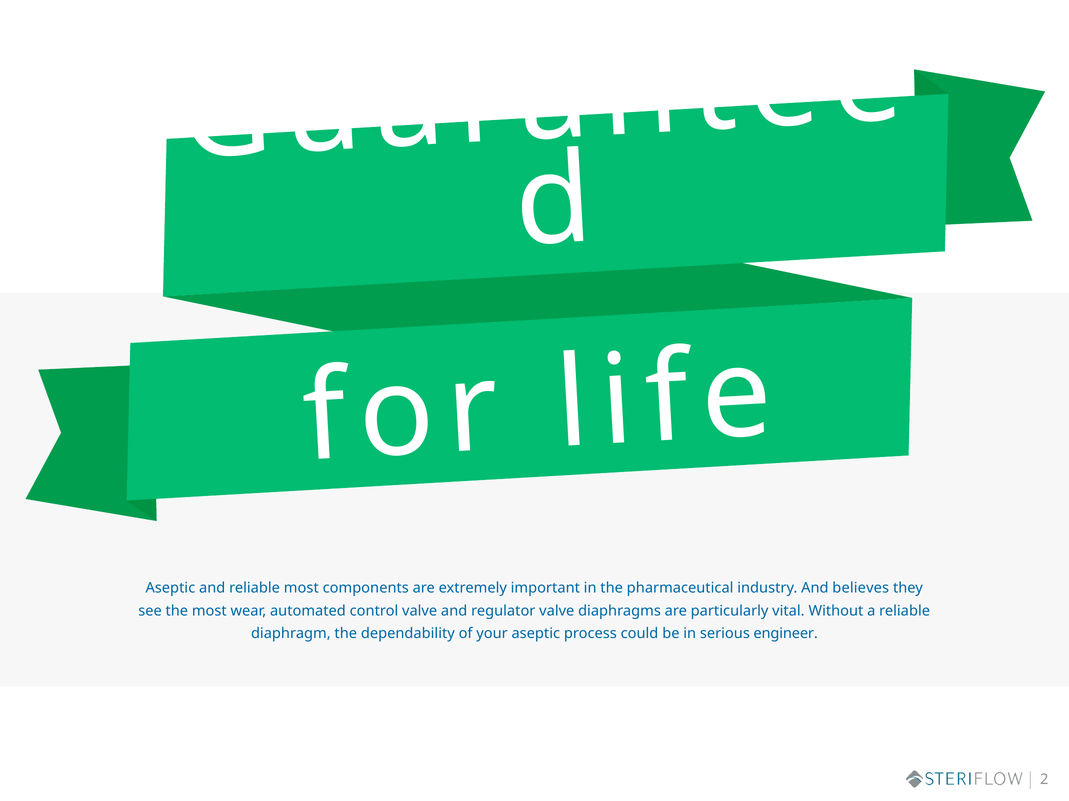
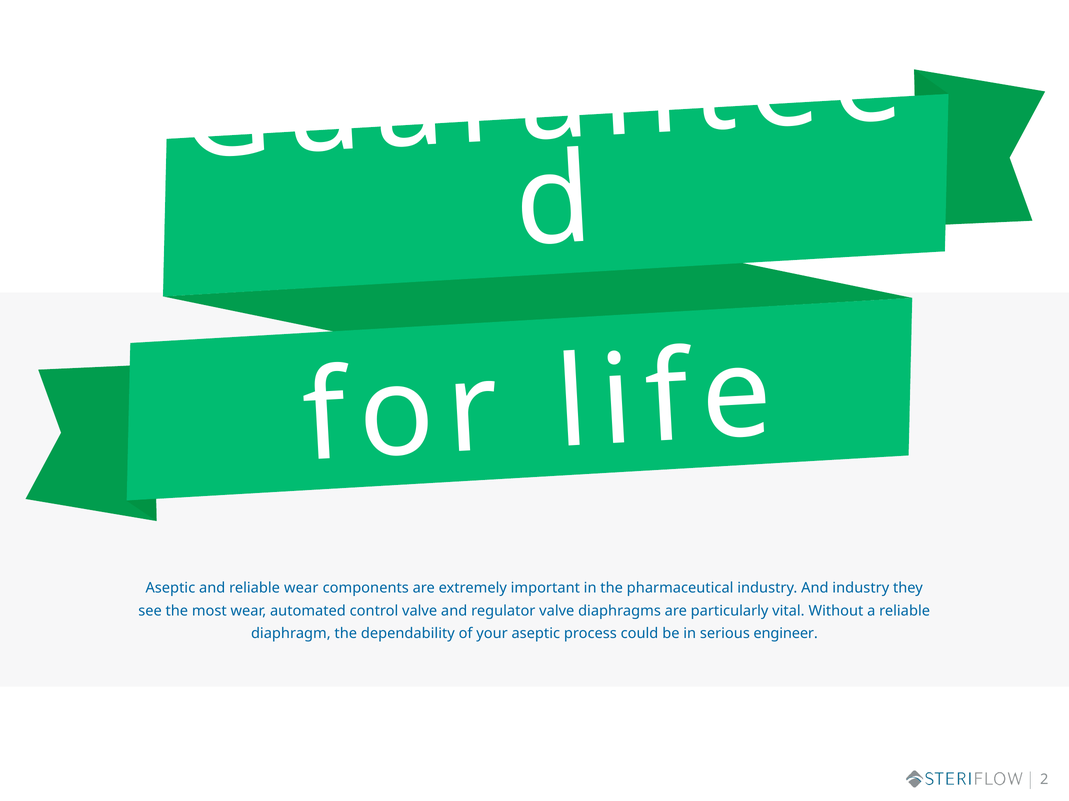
reliable most: most -> wear
And believes: believes -> industry
